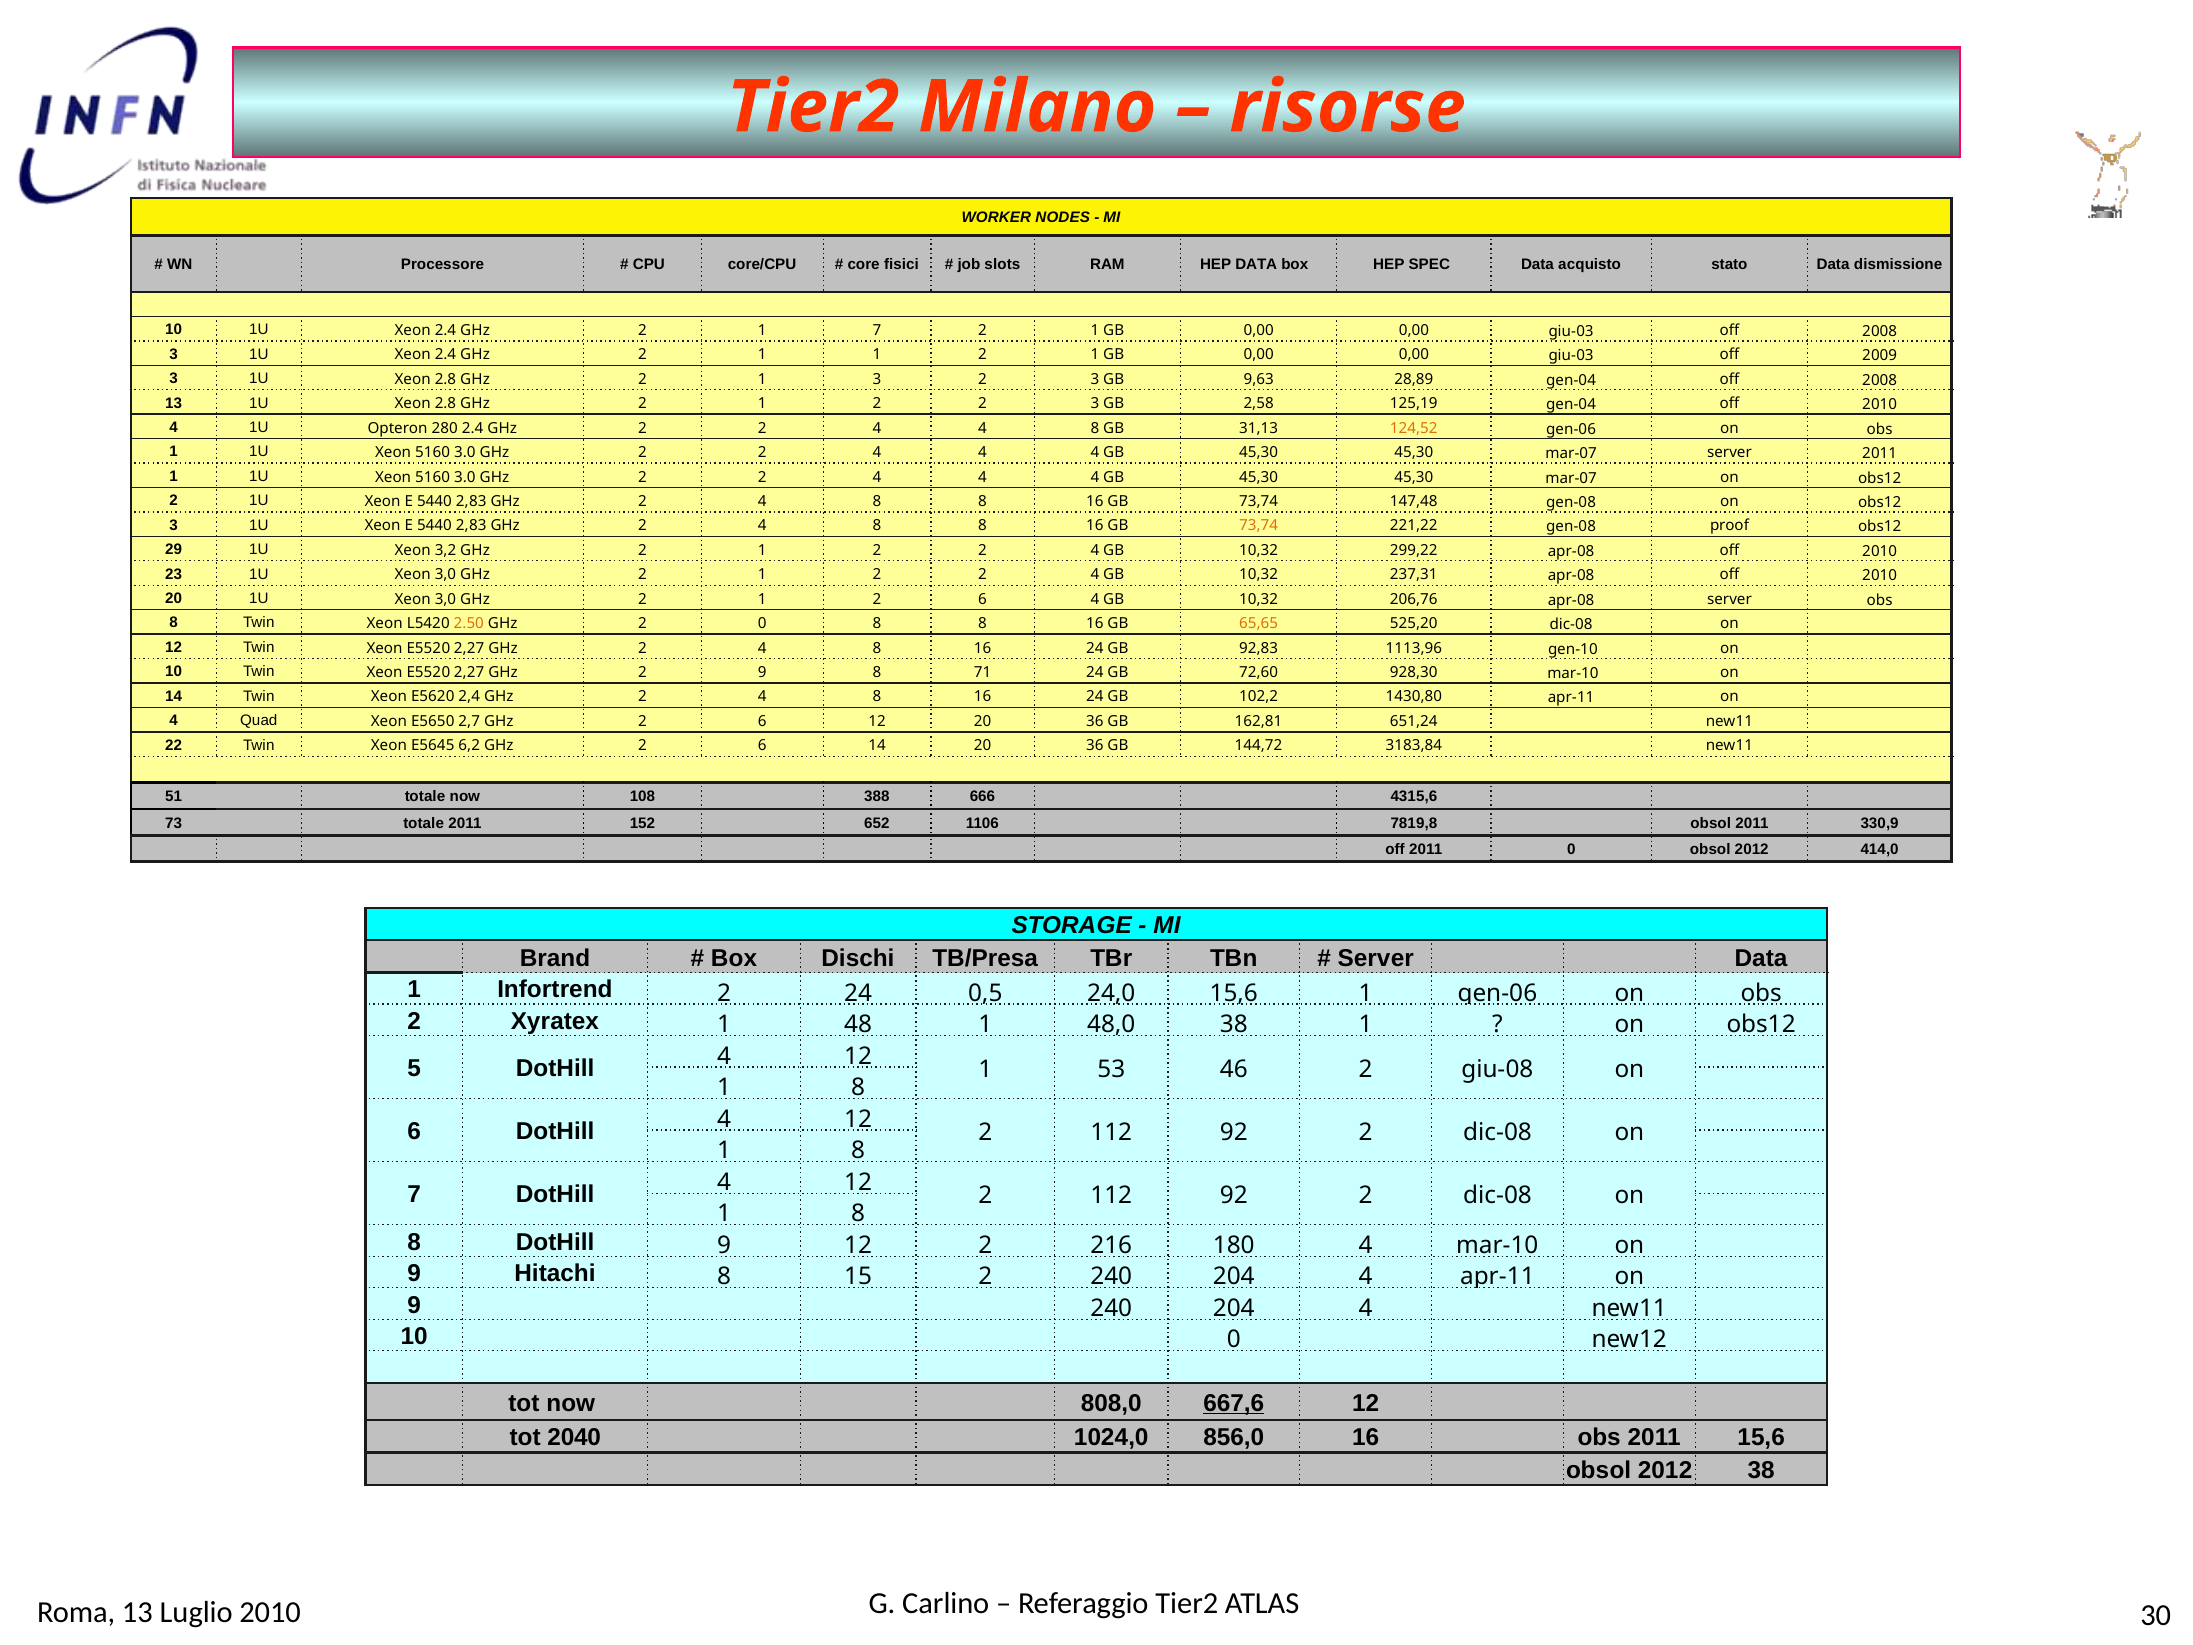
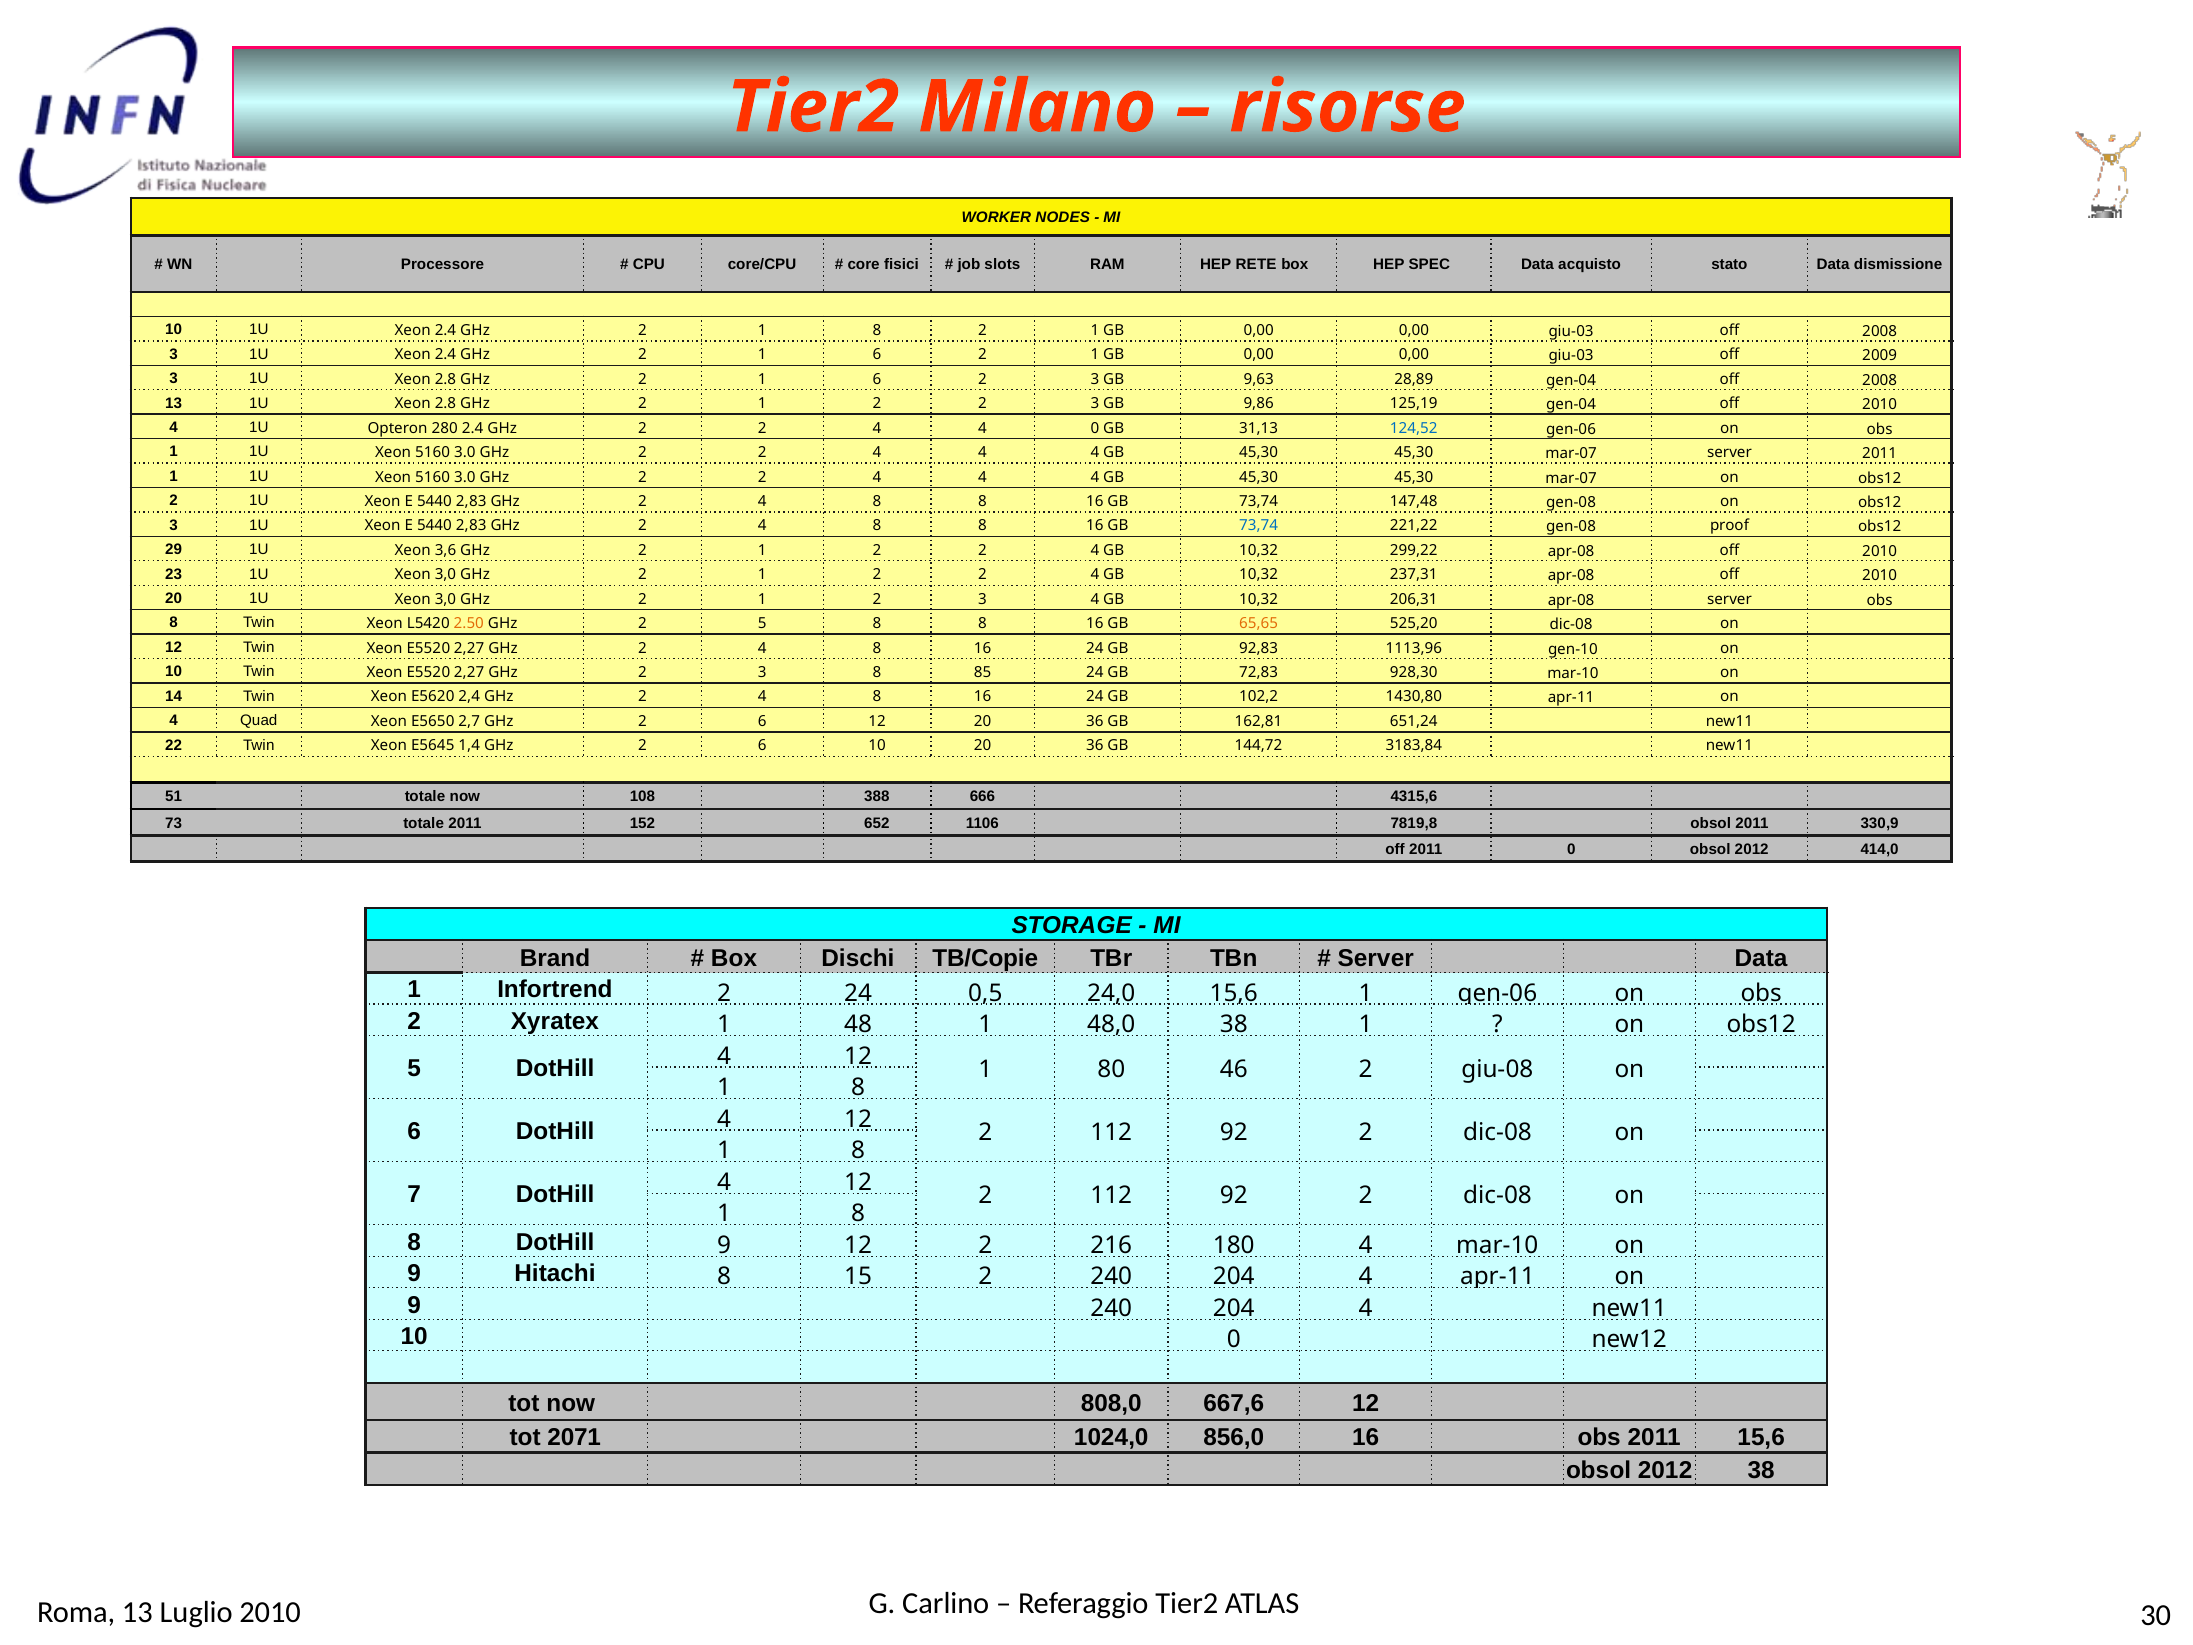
HEP DATA: DATA -> RETE
2 1 7: 7 -> 8
1 at (877, 355): 1 -> 6
3 at (877, 379): 3 -> 6
2,58: 2,58 -> 9,86
4 4 8: 8 -> 0
124,52 colour: orange -> blue
73,74 at (1259, 526) colour: orange -> blue
3,2: 3,2 -> 3,6
1 2 6: 6 -> 3
206,76: 206,76 -> 206,31
2 0: 0 -> 5
GHz 2 9: 9 -> 3
71: 71 -> 85
72,60: 72,60 -> 72,83
6,2: 6,2 -> 1,4
6 14: 14 -> 10
TB/Presa: TB/Presa -> TB/Copie
53: 53 -> 80
667,6 underline: present -> none
2040: 2040 -> 2071
